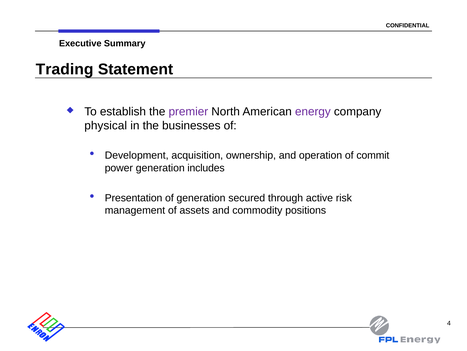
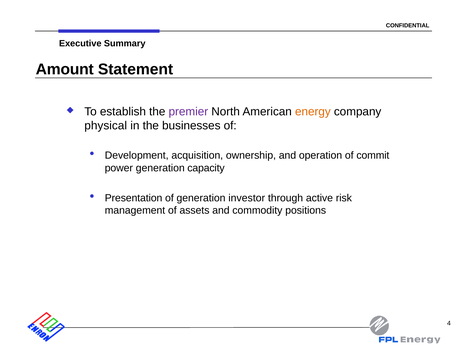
Trading: Trading -> Amount
energy colour: purple -> orange
includes: includes -> capacity
secured: secured -> investor
